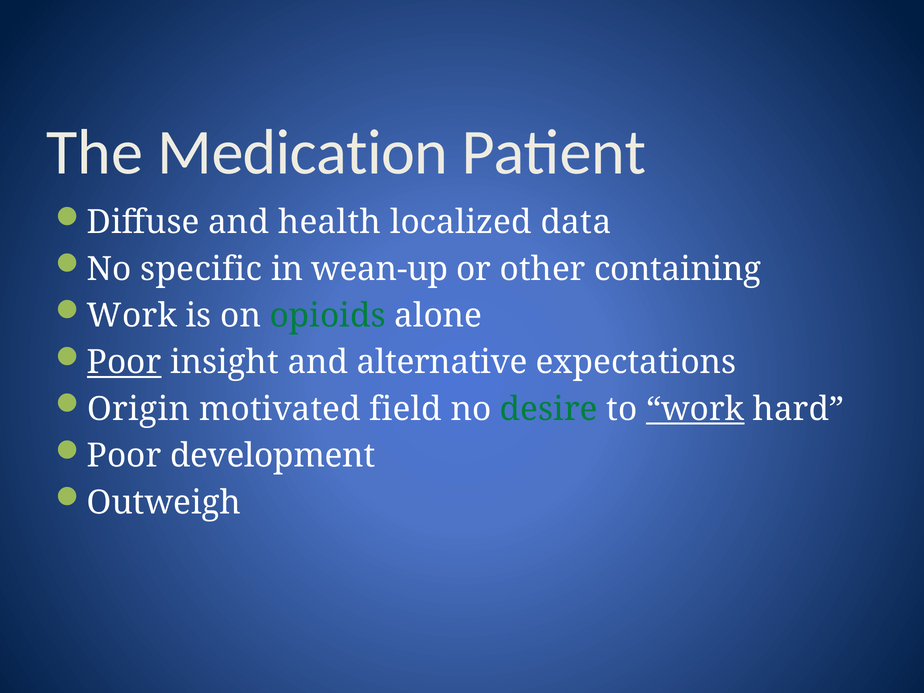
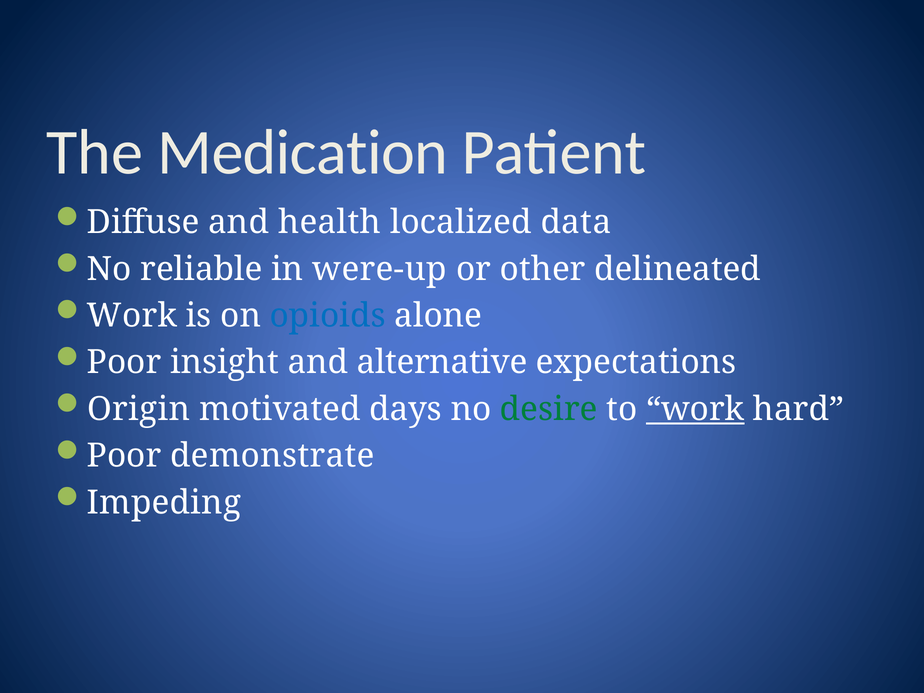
specific: specific -> reliable
wean-up: wean-up -> were-up
containing: containing -> delineated
opioids colour: green -> blue
Poor at (124, 362) underline: present -> none
field: field -> days
development: development -> demonstrate
Outweigh: Outweigh -> Impeding
